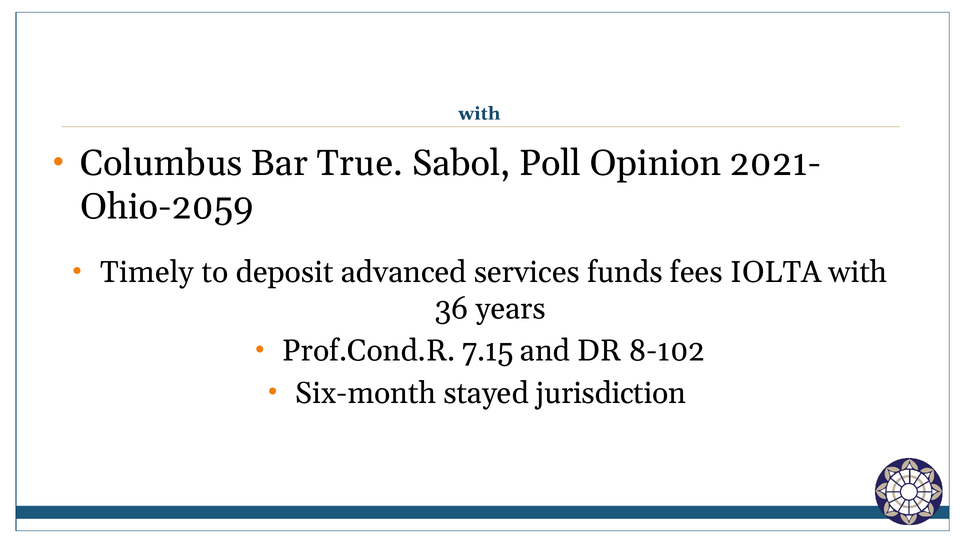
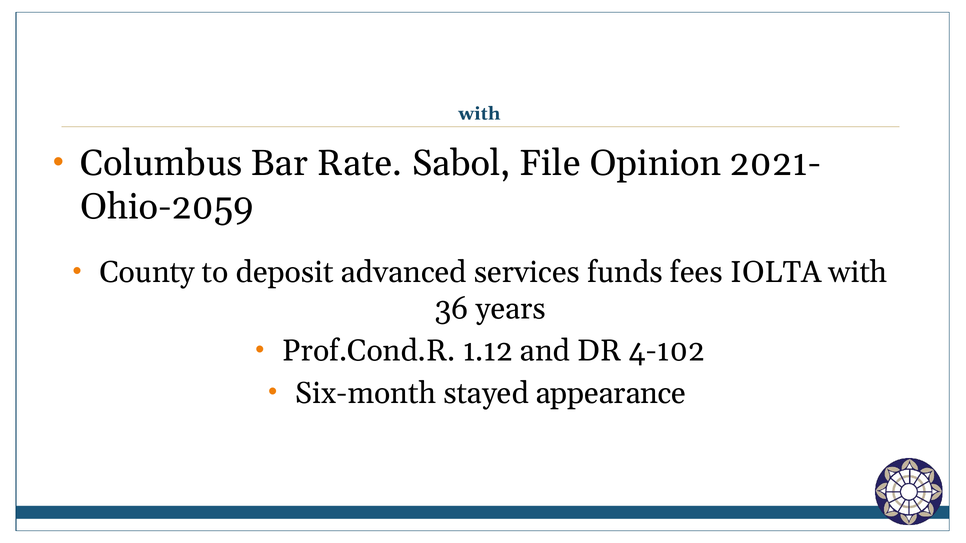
True: True -> Rate
Poll: Poll -> File
Timely: Timely -> County
7.15: 7.15 -> 1.12
8-102: 8-102 -> 4-102
jurisdiction: jurisdiction -> appearance
